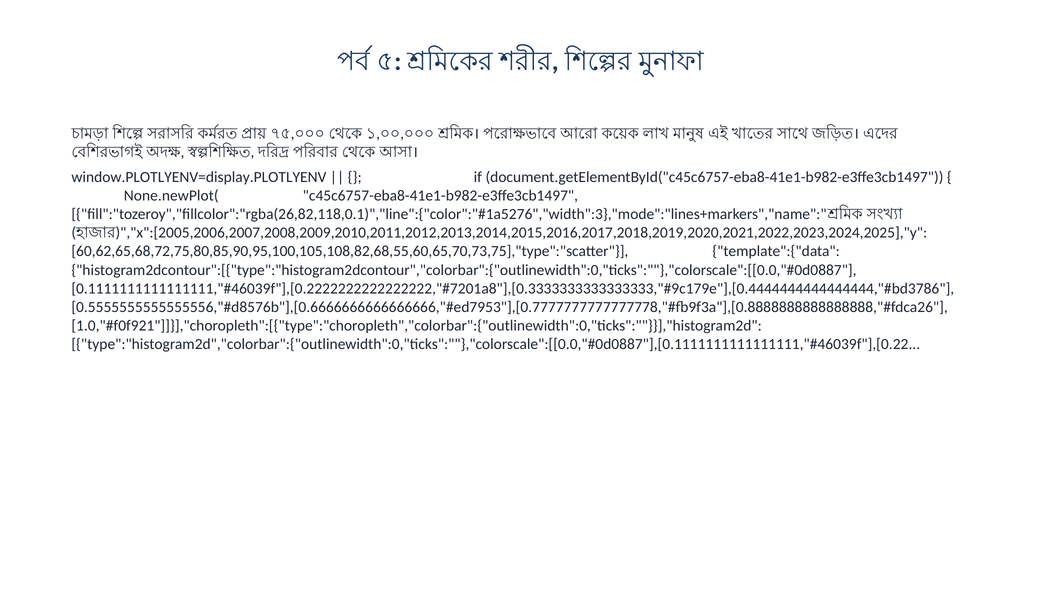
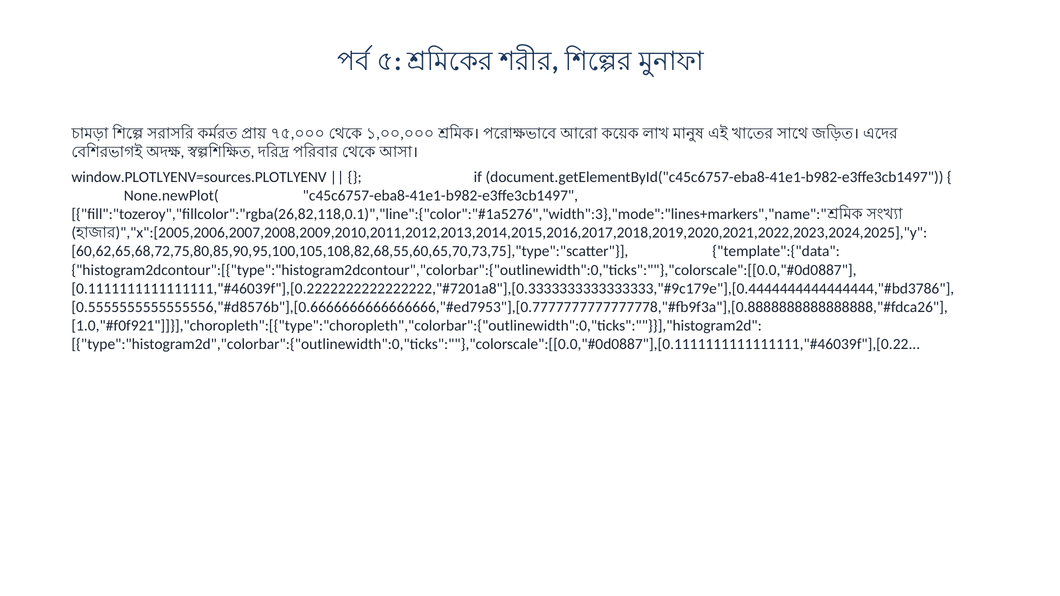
window.PLOTLYENV=display.PLOTLYENV: window.PLOTLYENV=display.PLOTLYENV -> window.PLOTLYENV=sources.PLOTLYENV
